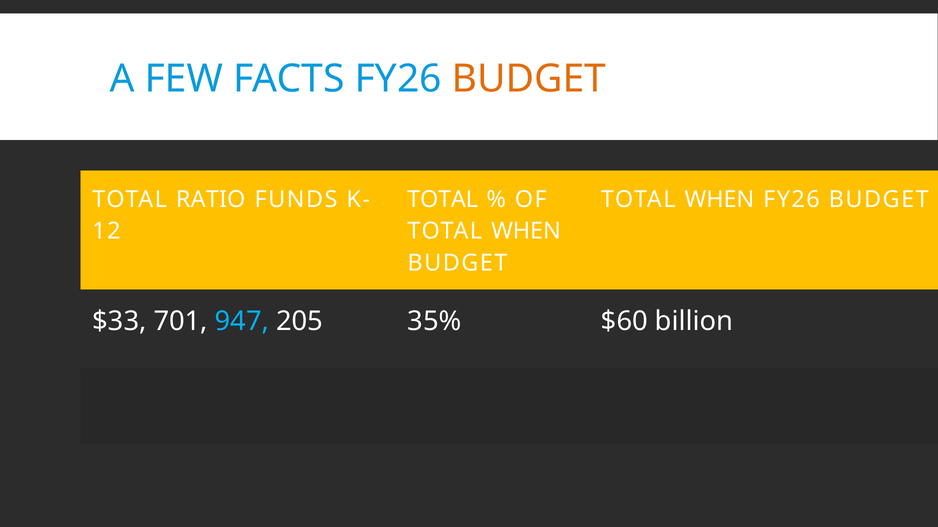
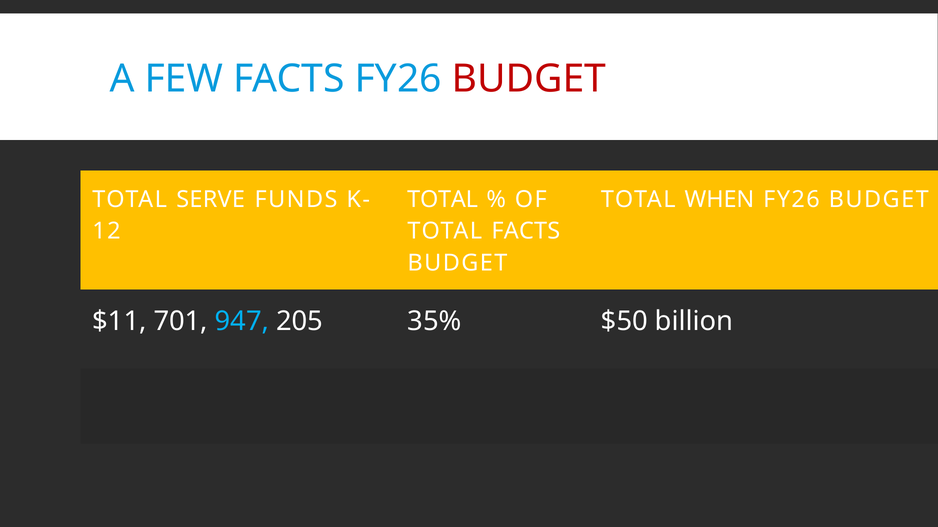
BUDGET at (529, 79) colour: orange -> red
RATIO: RATIO -> SERVE
WHEN at (526, 232): WHEN -> FACTS
$33: $33 -> $11
$60: $60 -> $50
